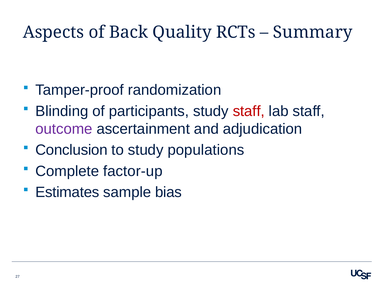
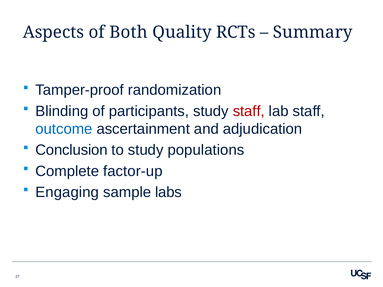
Back: Back -> Both
outcome colour: purple -> blue
Estimates: Estimates -> Engaging
bias: bias -> labs
